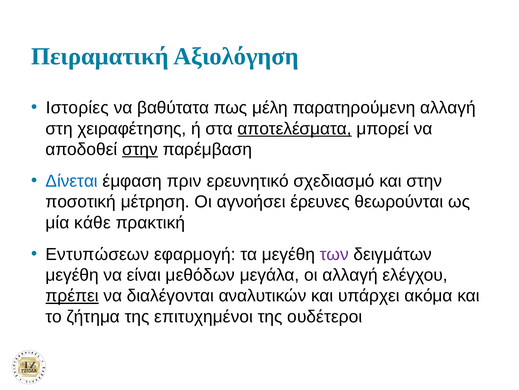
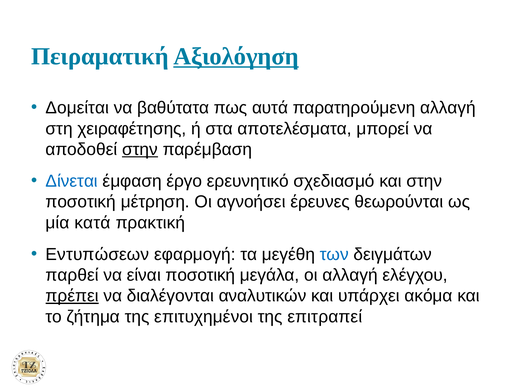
Αξιολόγηση underline: none -> present
Ιστορίες: Ιστορίες -> Δομείται
μέλη: μέλη -> αυτά
αποτελέσματα underline: present -> none
πριν: πριν -> έργο
κάθε: κάθε -> κατά
των colour: purple -> blue
μεγέθη at (72, 275): μεγέθη -> παρθεί
είναι μεθόδων: μεθόδων -> ποσοτική
ουδέτεροι: ουδέτεροι -> επιτραπεί
